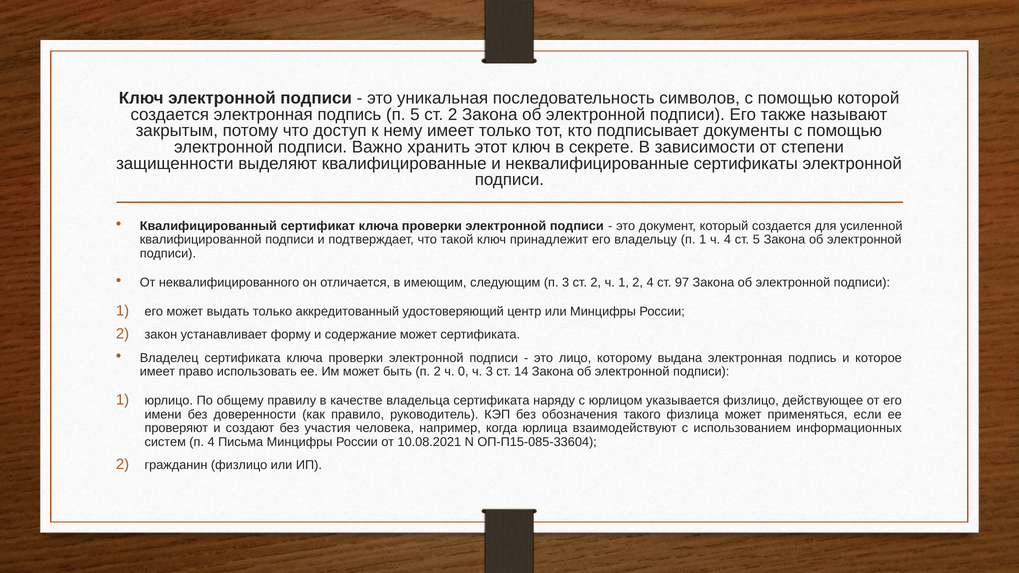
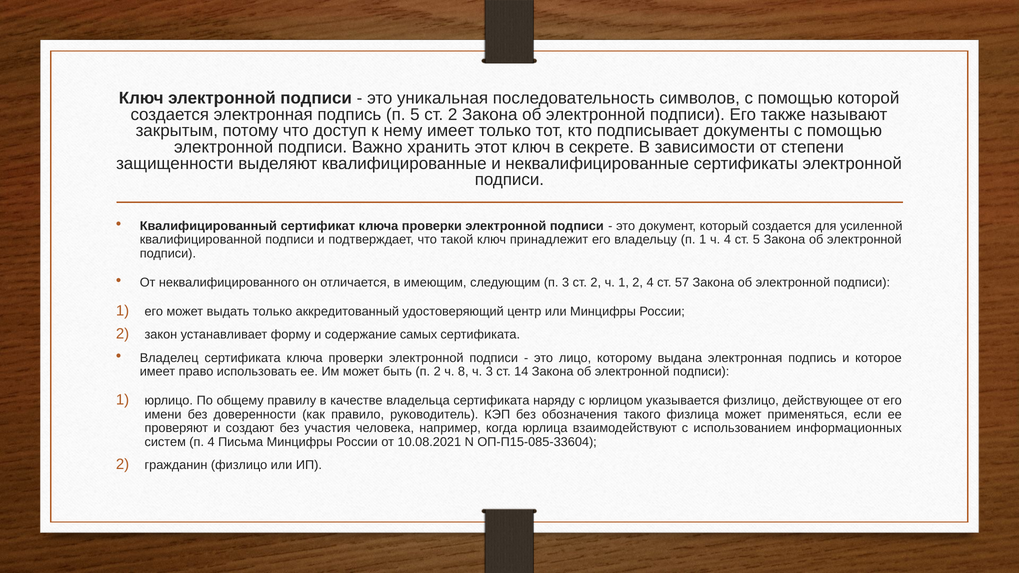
97: 97 -> 57
содержание может: может -> самых
0: 0 -> 8
